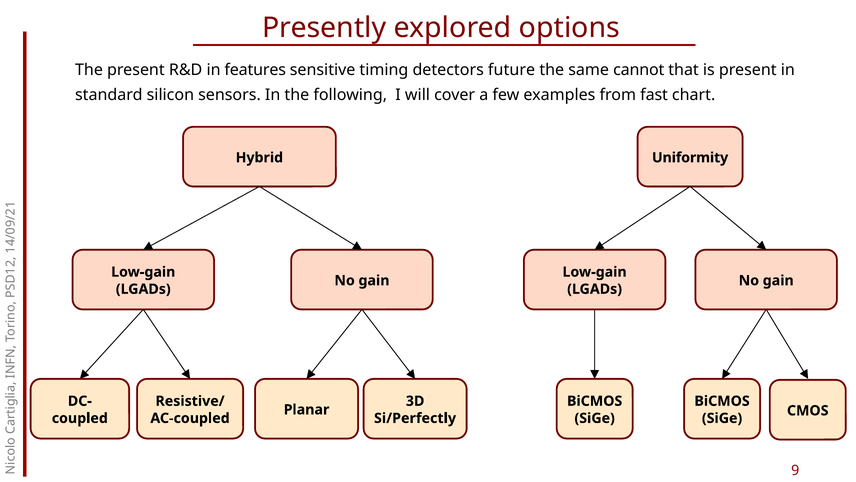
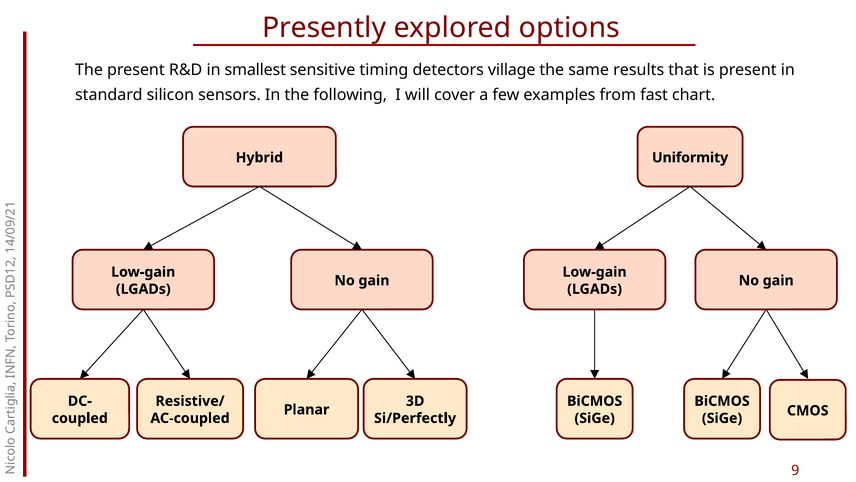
features: features -> smallest
future: future -> village
cannot: cannot -> results
